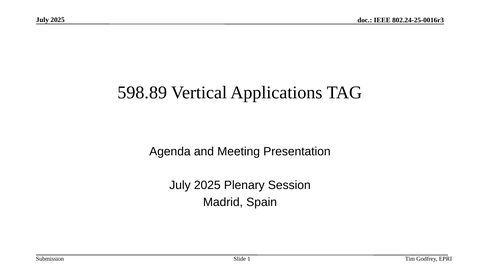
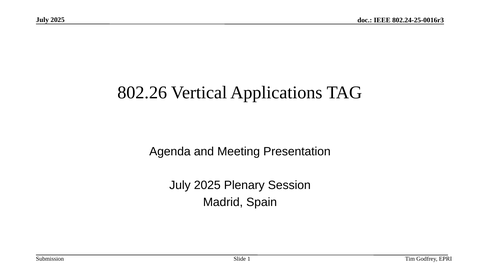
598.89: 598.89 -> 802.26
